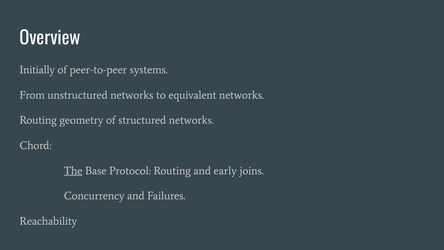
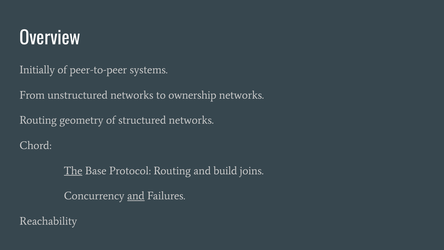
equivalent: equivalent -> ownership
early: early -> build
and at (136, 196) underline: none -> present
